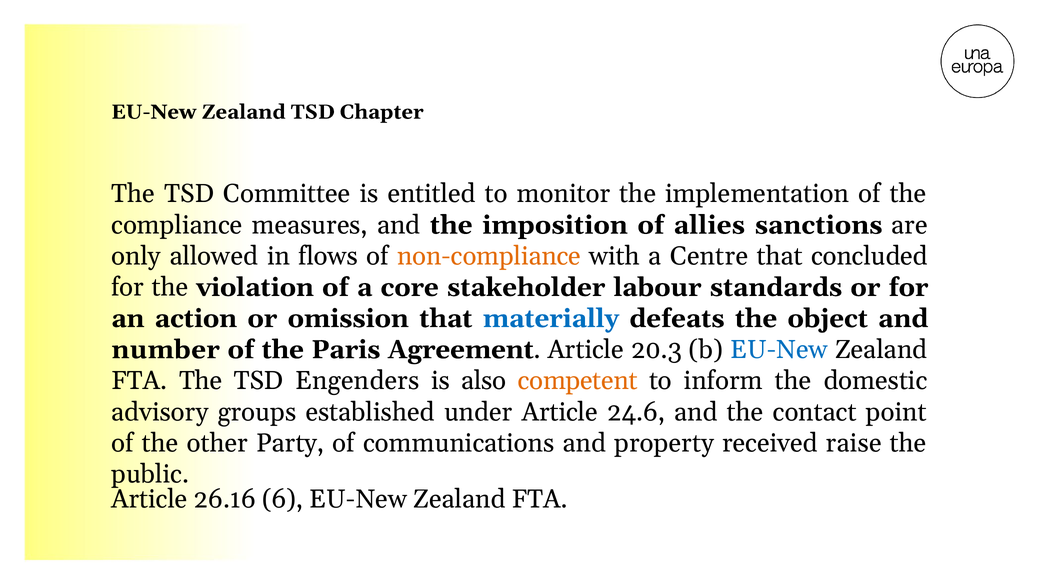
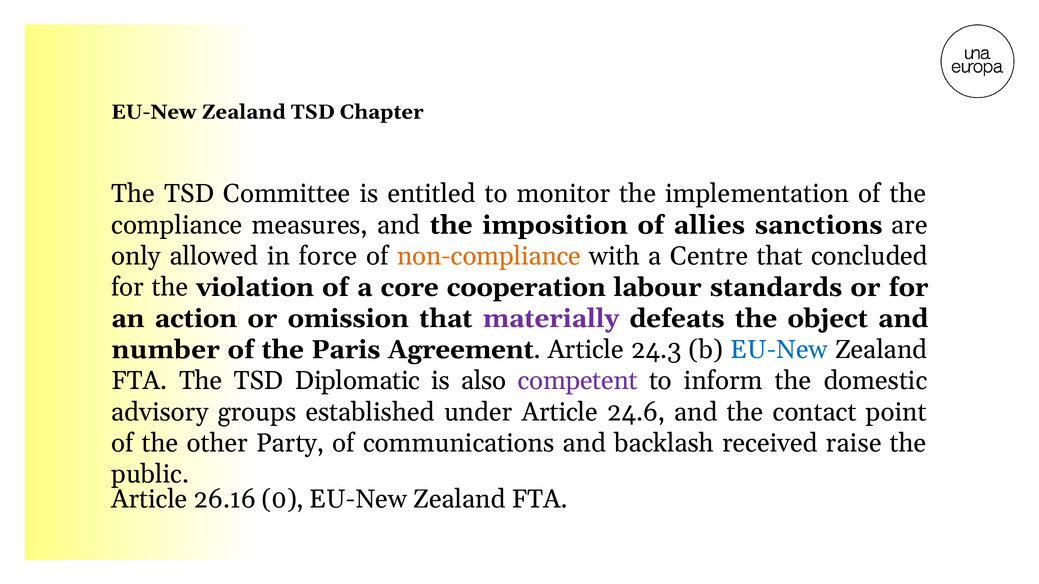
flows: flows -> force
stakeholder: stakeholder -> cooperation
materially colour: blue -> purple
20.3: 20.3 -> 24.3
Engenders: Engenders -> Diplomatic
competent colour: orange -> purple
property: property -> backlash
6: 6 -> 0
